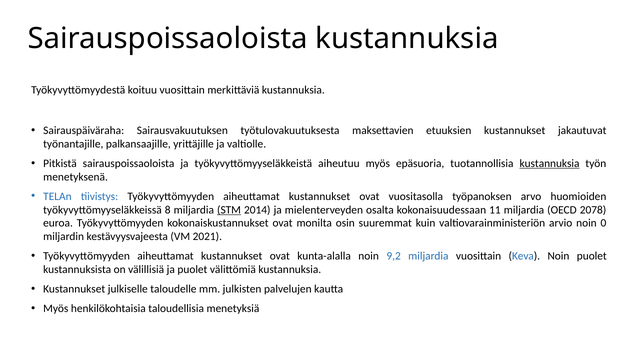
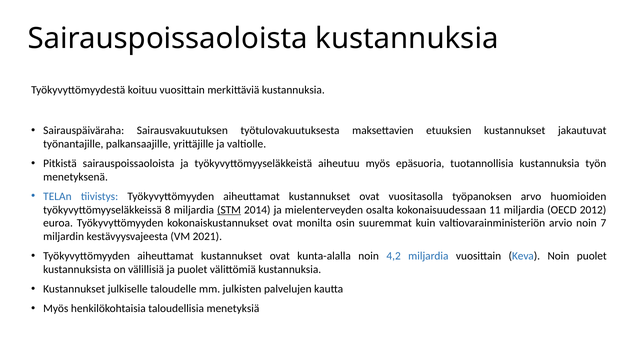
kustannuksia at (550, 164) underline: present -> none
2078: 2078 -> 2012
0: 0 -> 7
9,2: 9,2 -> 4,2
